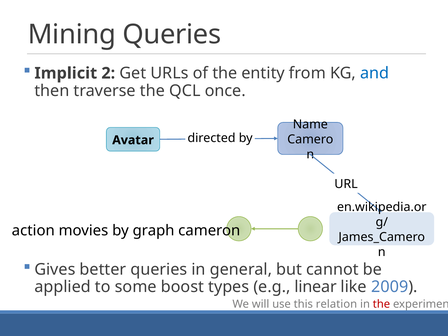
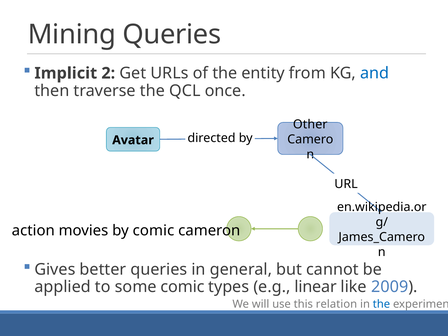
Name: Name -> Other
by graph: graph -> comic
some boost: boost -> comic
the at (381, 304) colour: red -> blue
